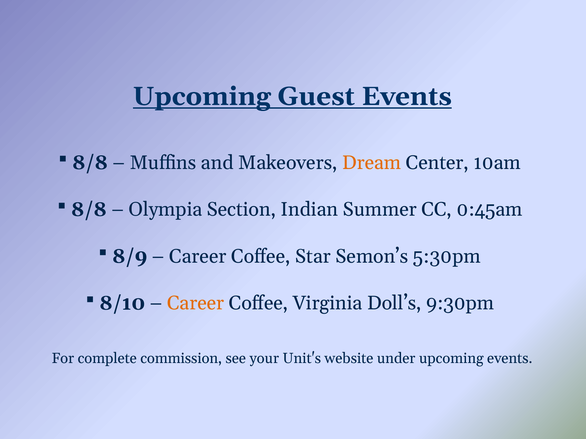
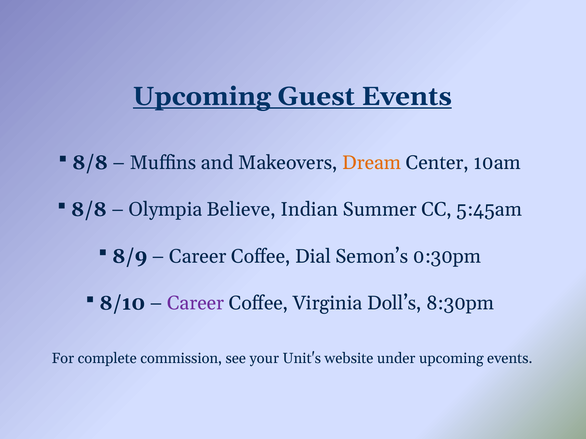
Section: Section -> Believe
0:45am: 0:45am -> 5:45am
Star: Star -> Dial
5:30pm: 5:30pm -> 0:30pm
Career at (196, 304) colour: orange -> purple
9:30pm: 9:30pm -> 8:30pm
